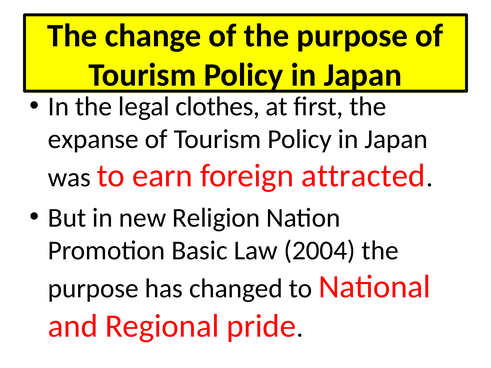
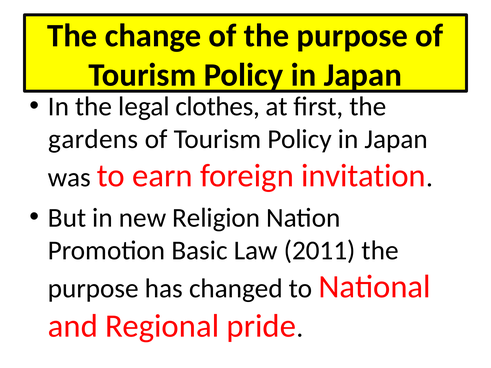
expanse: expanse -> gardens
attracted: attracted -> invitation
2004: 2004 -> 2011
